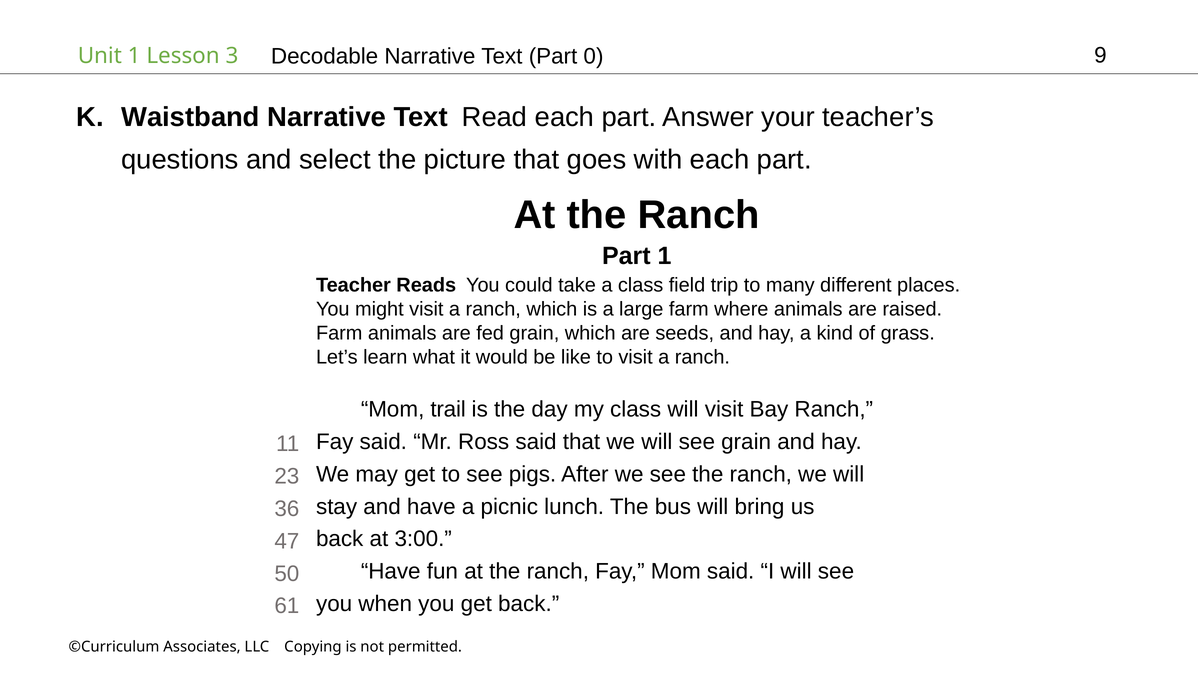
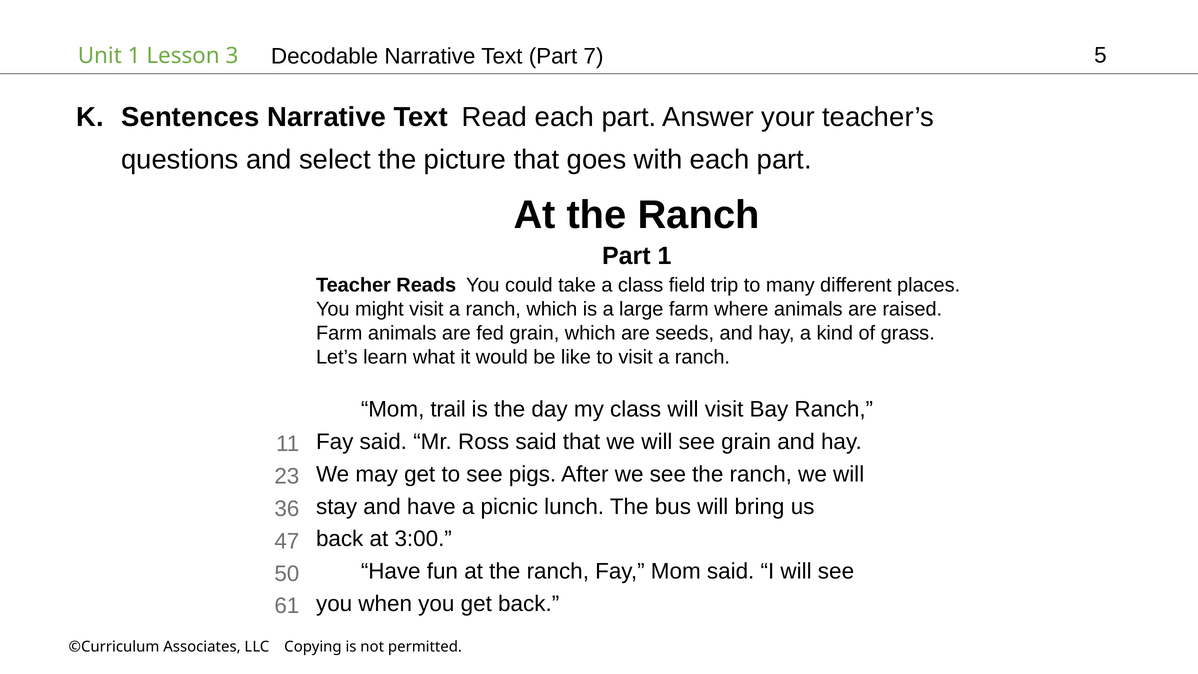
0: 0 -> 7
9: 9 -> 5
Waistband: Waistband -> Sentences
